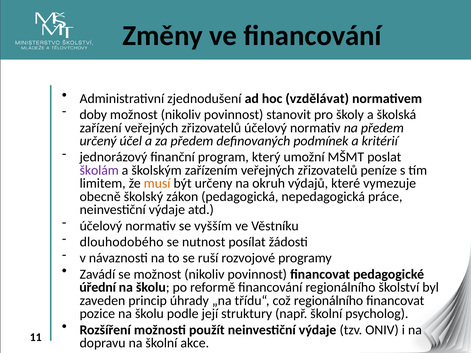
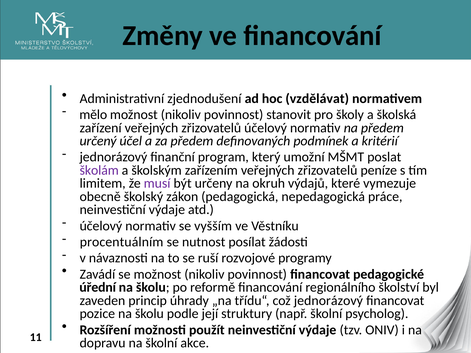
doby: doby -> mělo
musí colour: orange -> purple
dlouhodobého: dlouhodobého -> procentuálním
což regionálního: regionálního -> jednorázový
